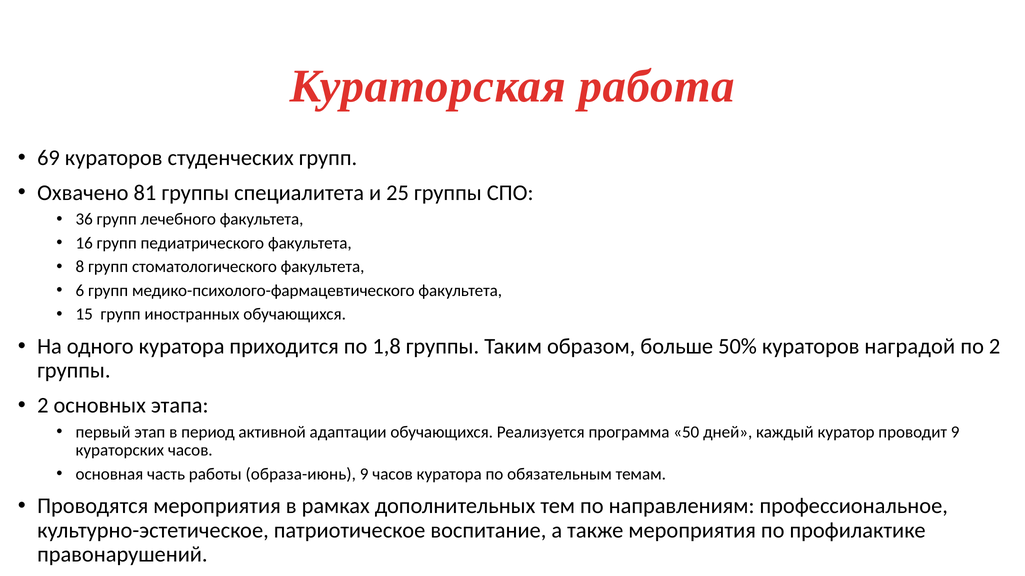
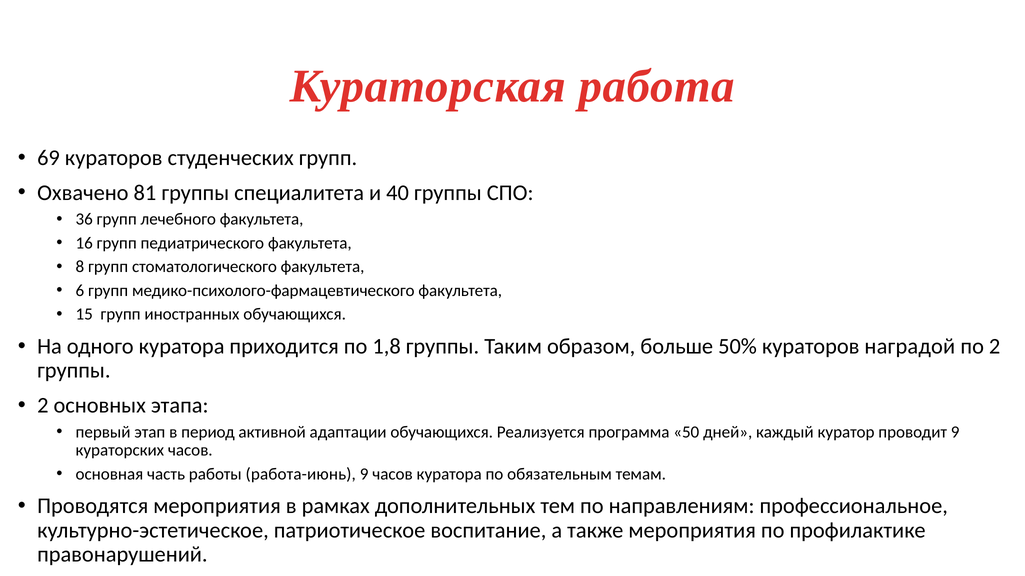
25: 25 -> 40
образа-июнь: образа-июнь -> работа-июнь
